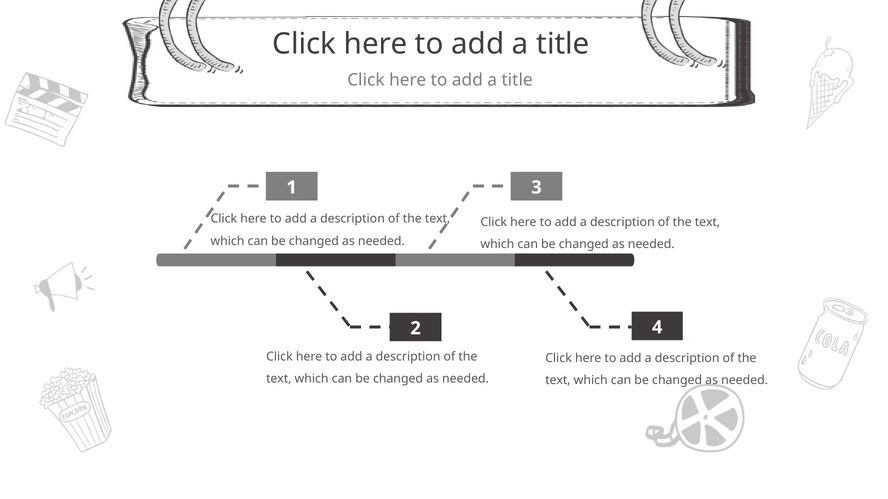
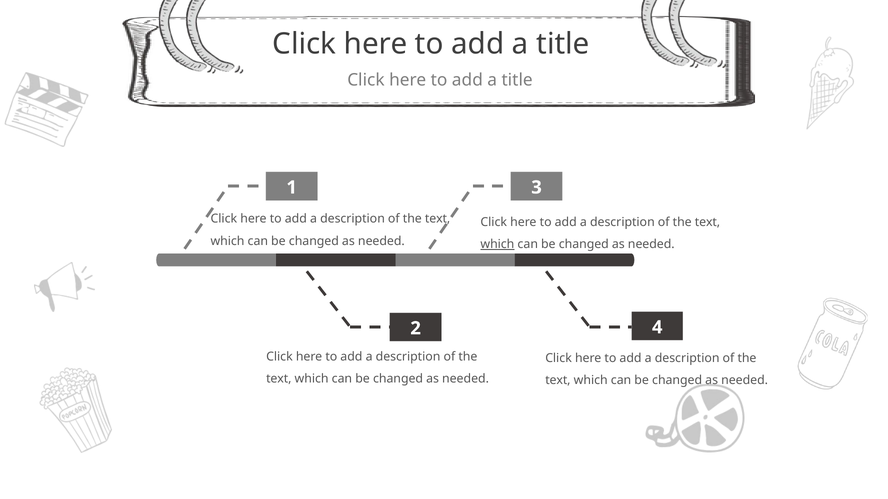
which at (497, 244) underline: none -> present
